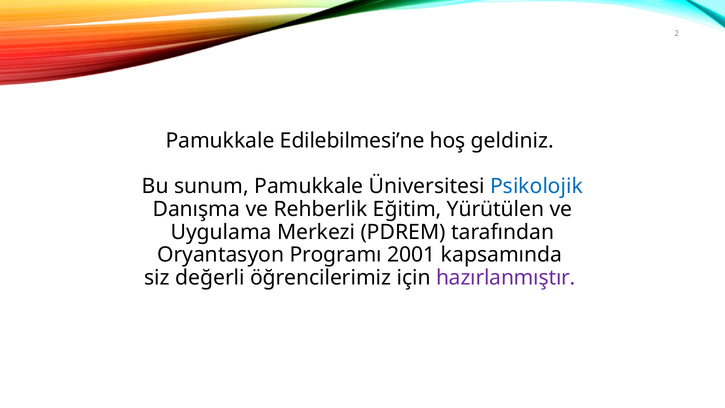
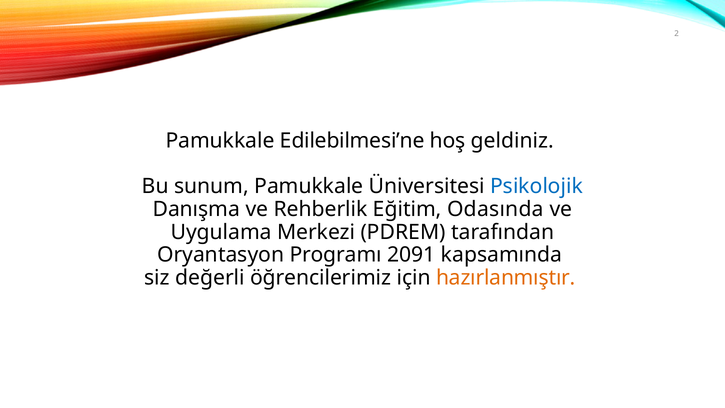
Yürütülen: Yürütülen -> Odasında
2001: 2001 -> 2091
hazırlanmıştır colour: purple -> orange
